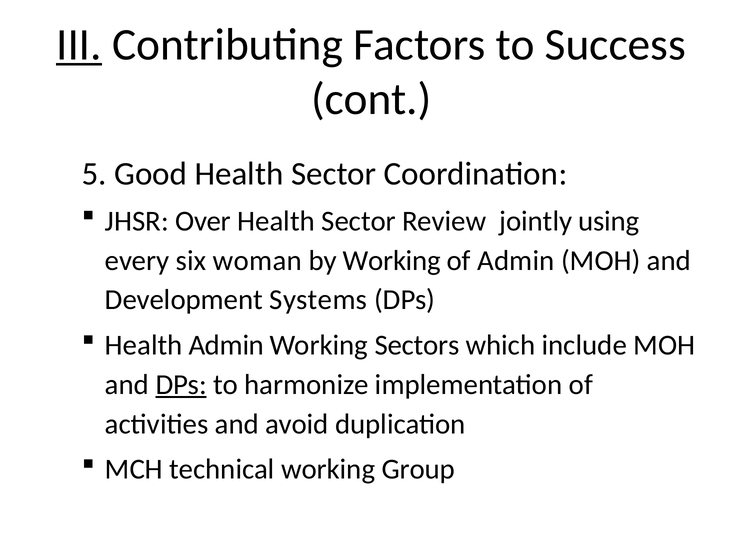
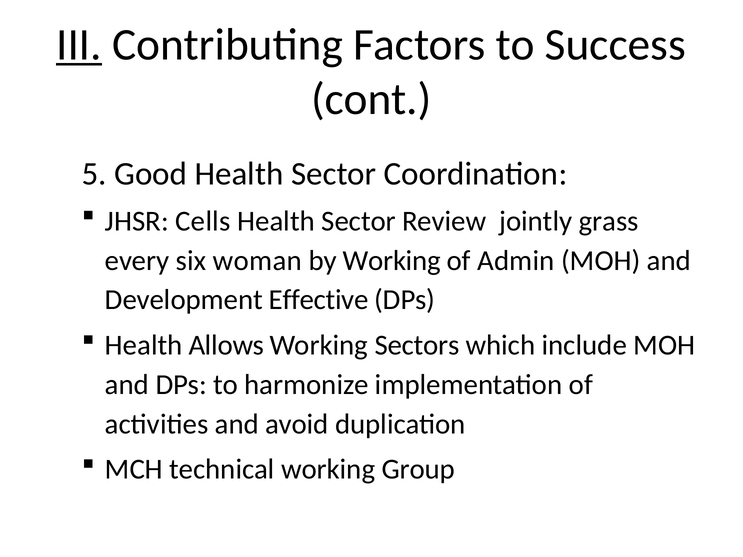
Over: Over -> Cells
using: using -> grass
Systems: Systems -> Effective
Health Admin: Admin -> Allows
DPs at (181, 385) underline: present -> none
